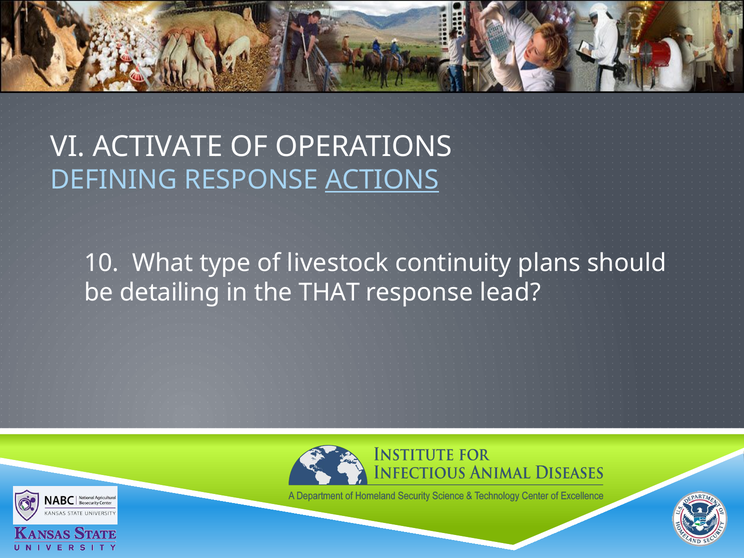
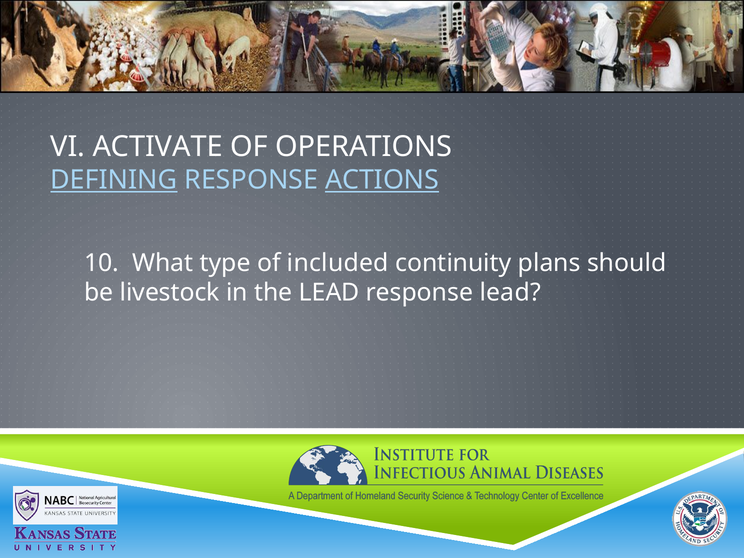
DEFINING underline: none -> present
livestock: livestock -> included
detailing: detailing -> livestock
the THAT: THAT -> LEAD
